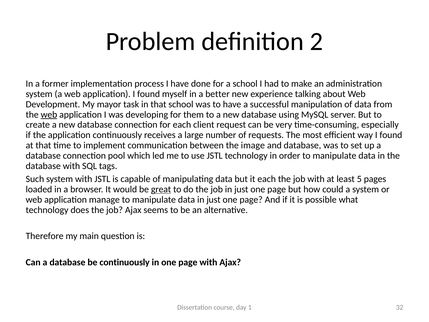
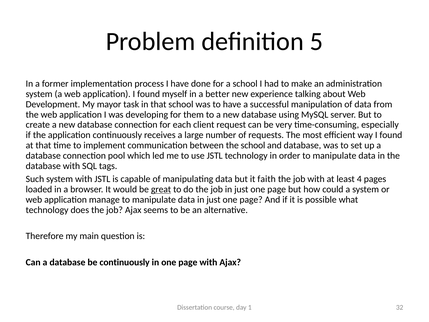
2: 2 -> 5
web at (49, 114) underline: present -> none
the image: image -> school
it each: each -> faith
5: 5 -> 4
